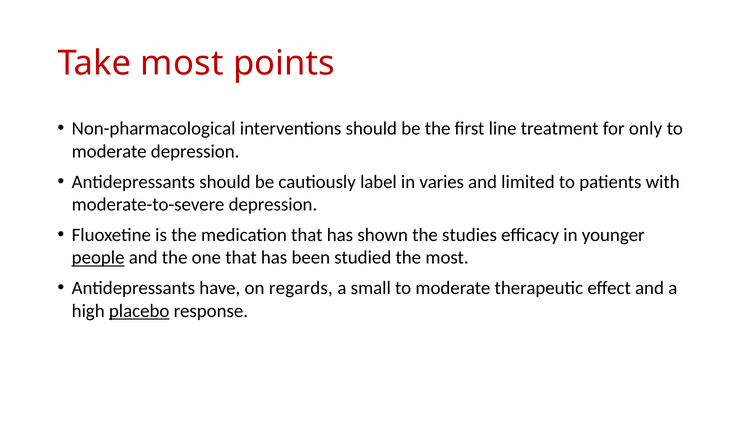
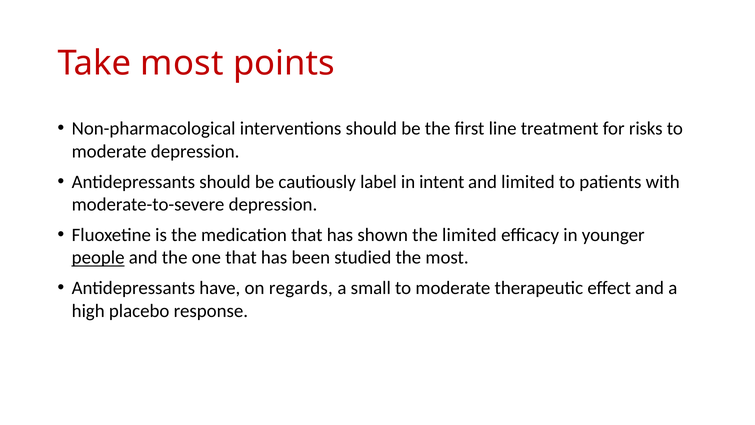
only: only -> risks
varies: varies -> intent
the studies: studies -> limited
placebo underline: present -> none
